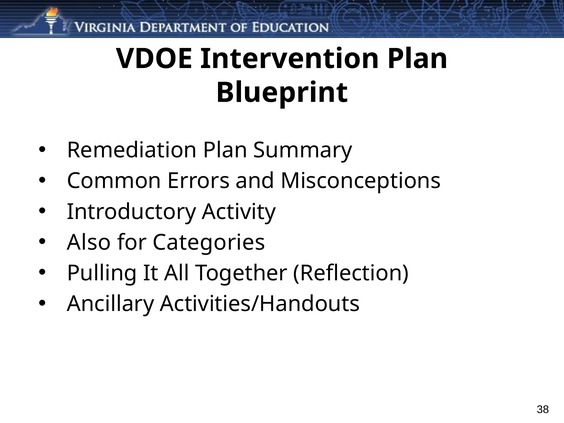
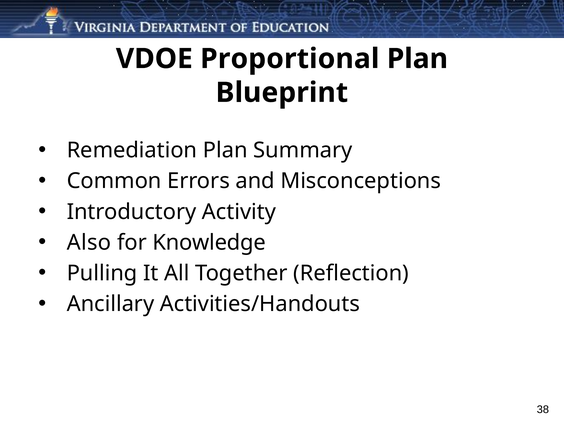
Intervention: Intervention -> Proportional
Categories: Categories -> Knowledge
